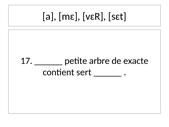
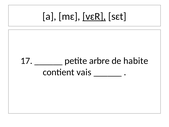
vɛR underline: none -> present
exacte: exacte -> habite
sert: sert -> vais
